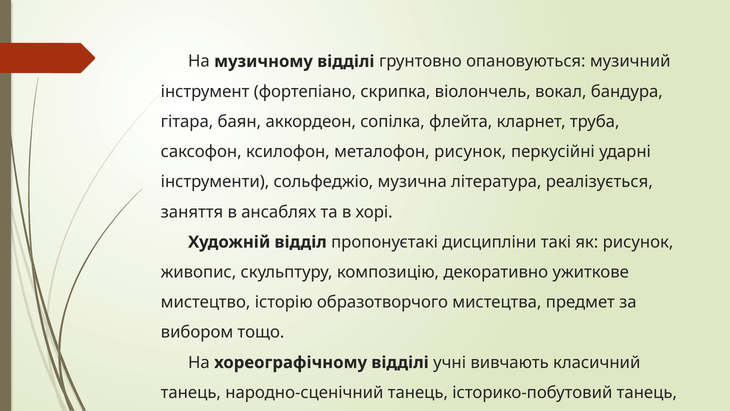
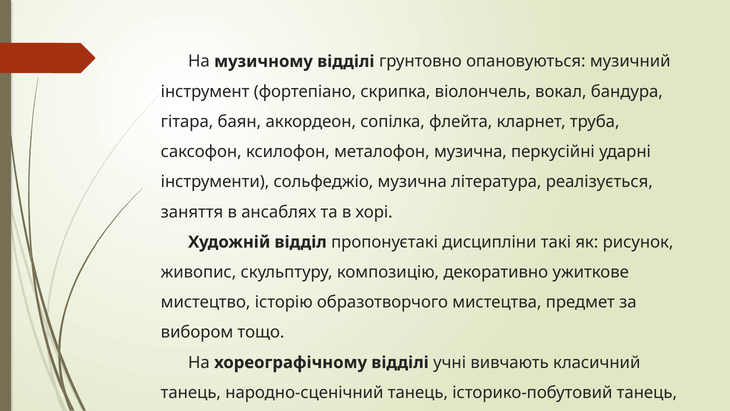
металофон рисунок: рисунок -> музична
